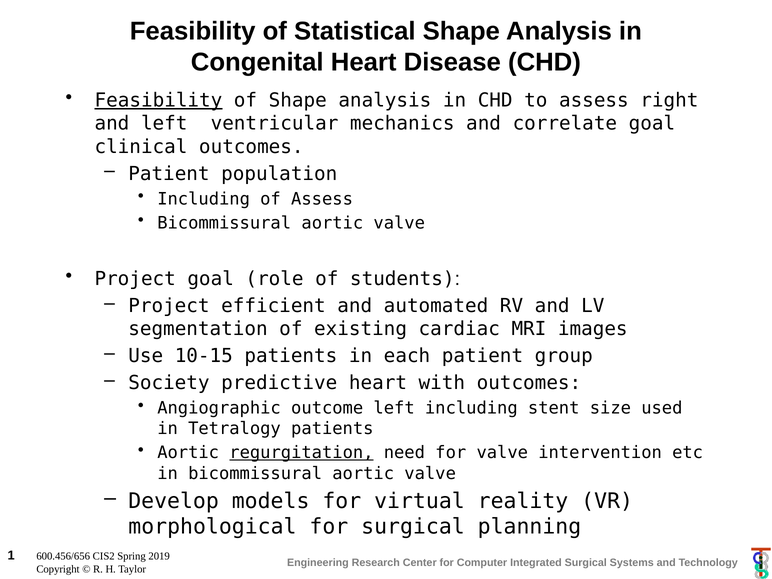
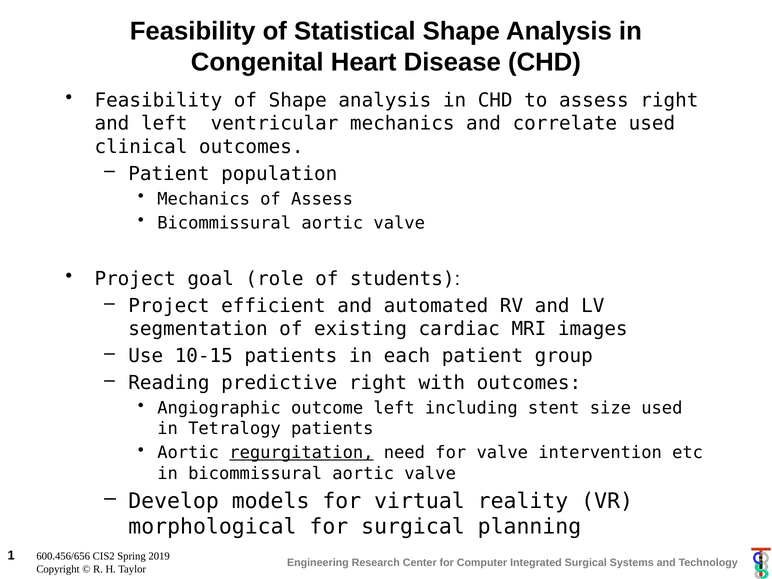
Feasibility at (158, 100) underline: present -> none
correlate goal: goal -> used
Including at (204, 199): Including -> Mechanics
Society: Society -> Reading
predictive heart: heart -> right
